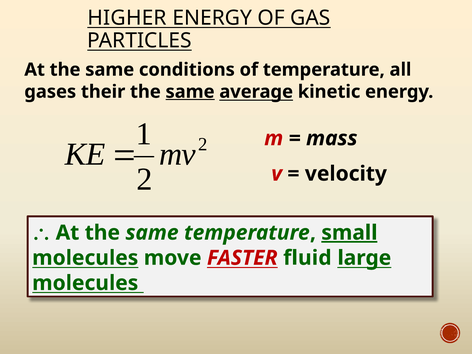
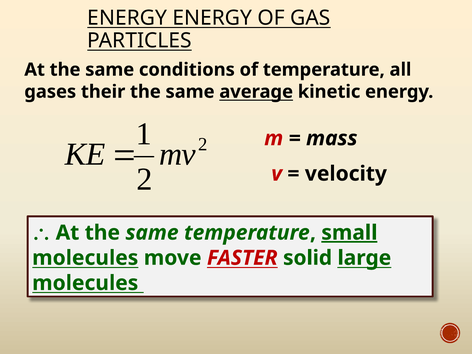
HIGHER at (127, 18): HIGHER -> ENERGY
same at (190, 92) underline: present -> none
fluid: fluid -> solid
